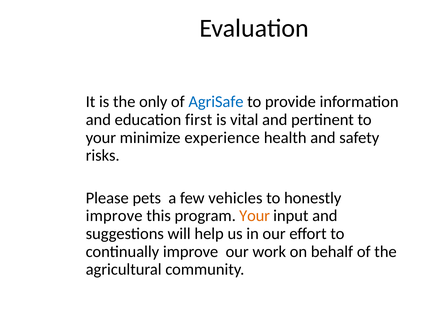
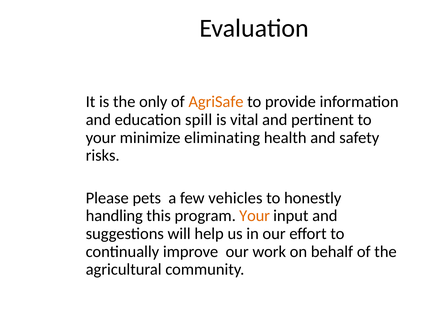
AgriSafe colour: blue -> orange
first: first -> spill
experience: experience -> eliminating
improve at (114, 216): improve -> handling
